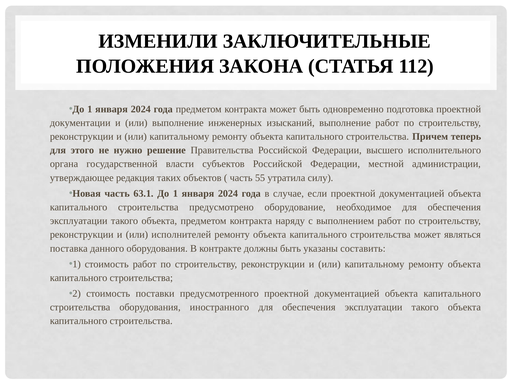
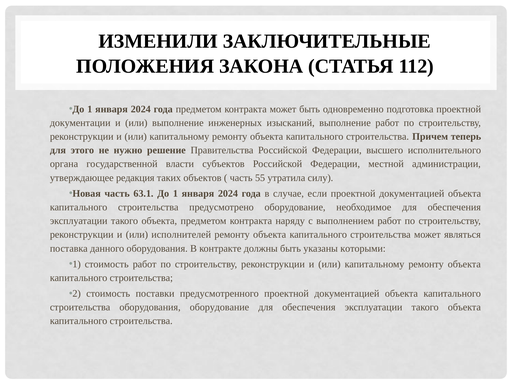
составить: составить -> которыми
оборудования иностранного: иностранного -> оборудование
